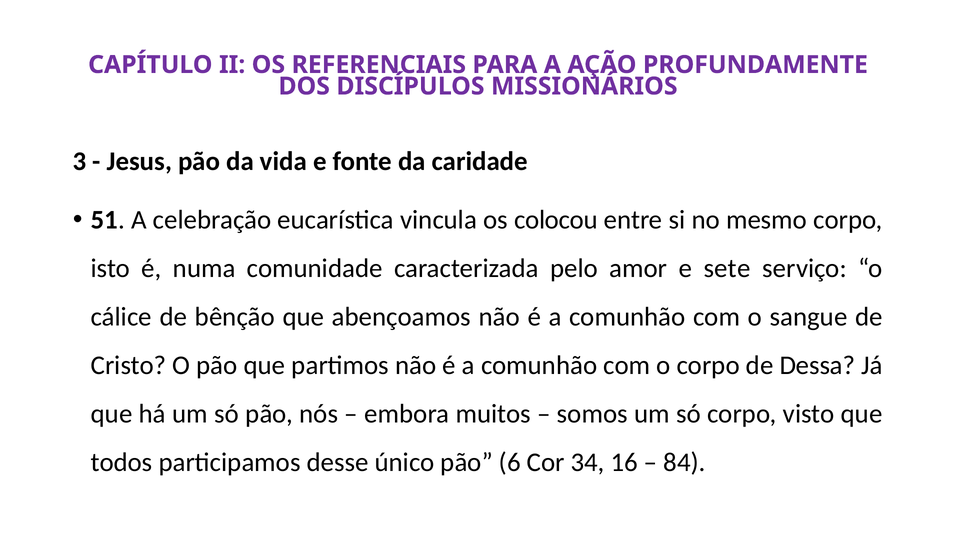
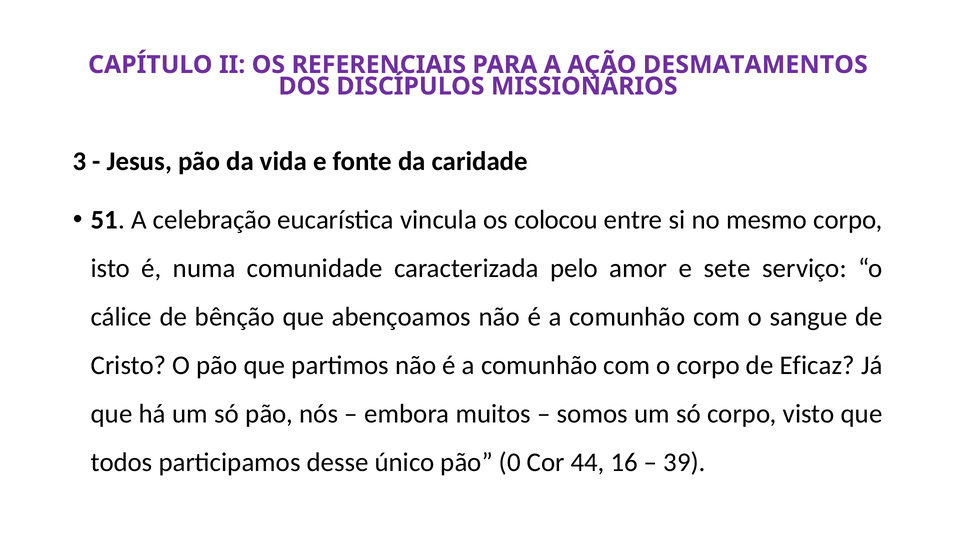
PROFUNDAMENTE: PROFUNDAMENTE -> DESMATAMENTOS
Dessa: Dessa -> Eficaz
6: 6 -> 0
34: 34 -> 44
84: 84 -> 39
